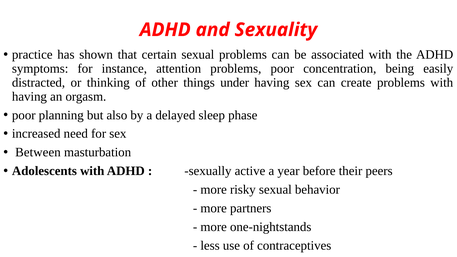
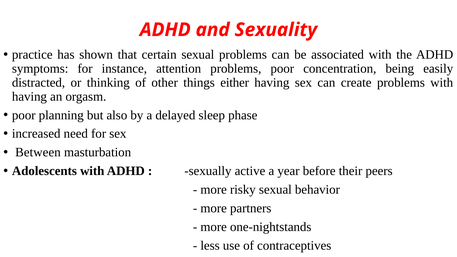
under: under -> either
